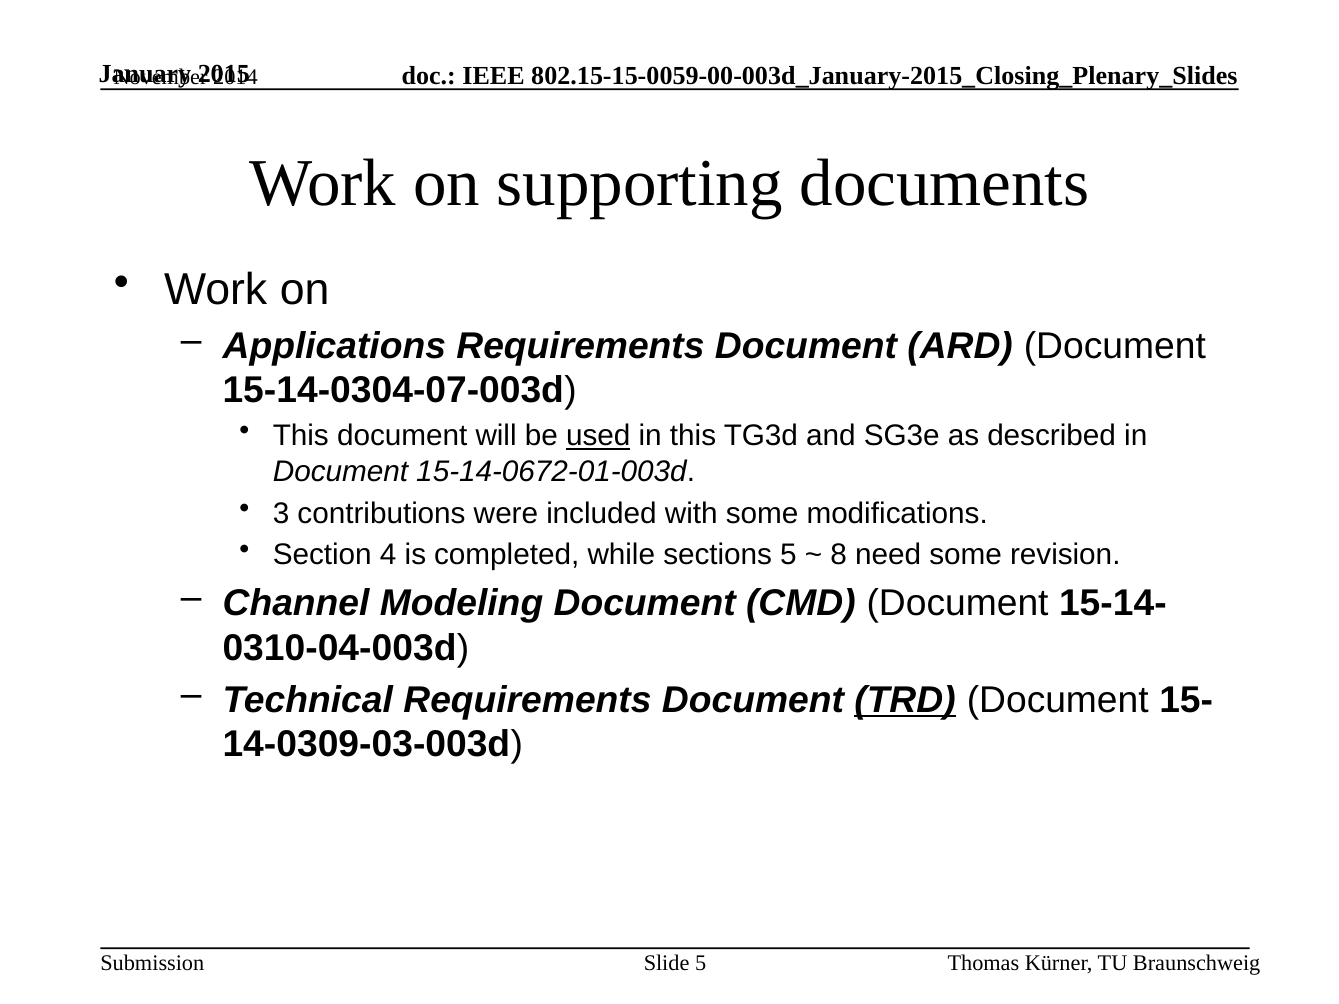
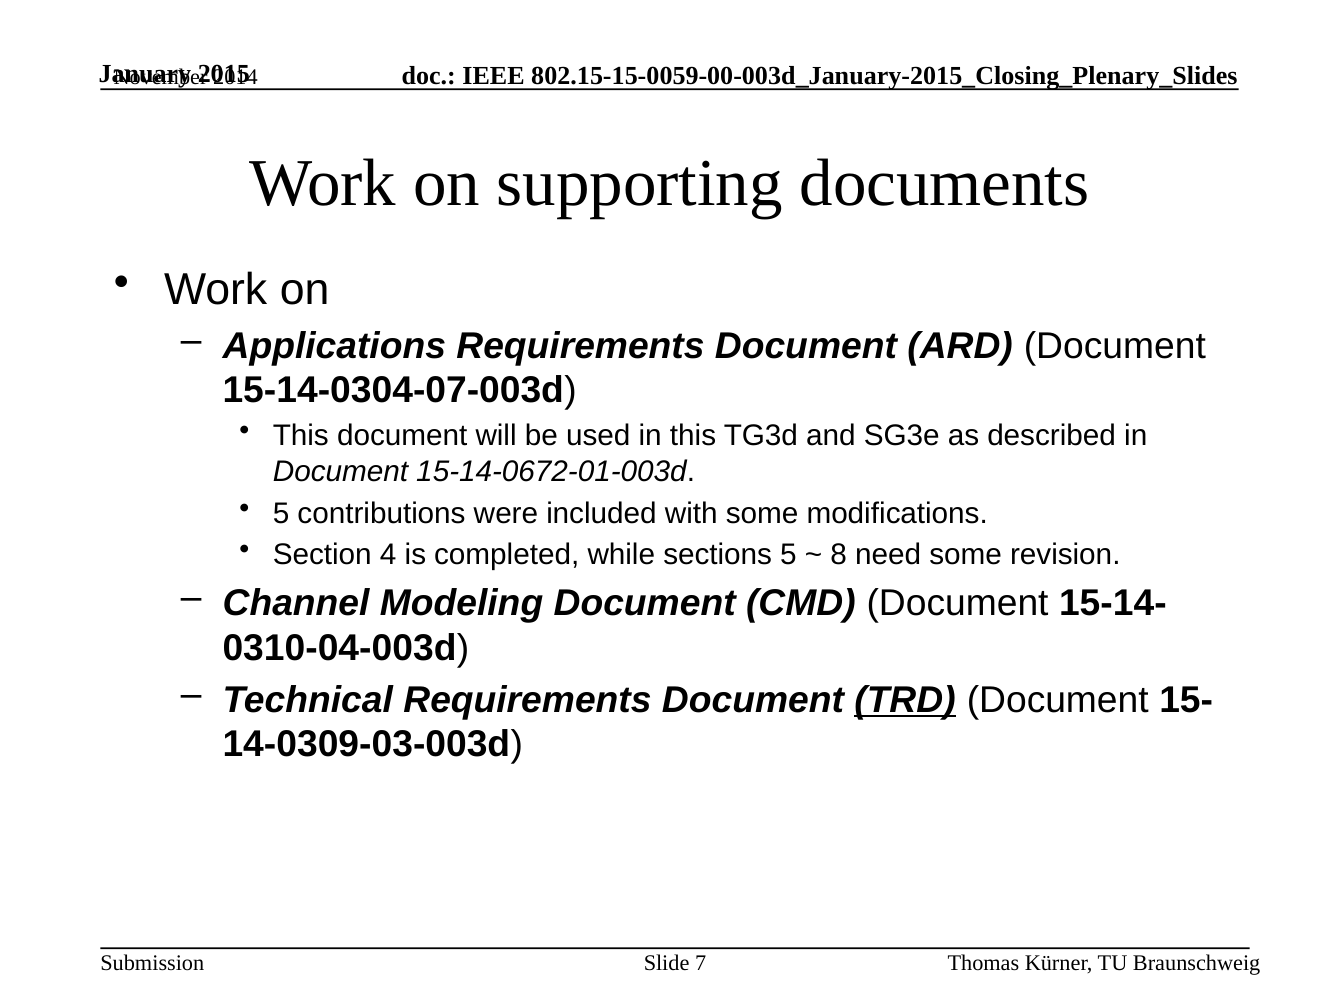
used underline: present -> none
3 at (281, 513): 3 -> 5
Slide 5: 5 -> 7
